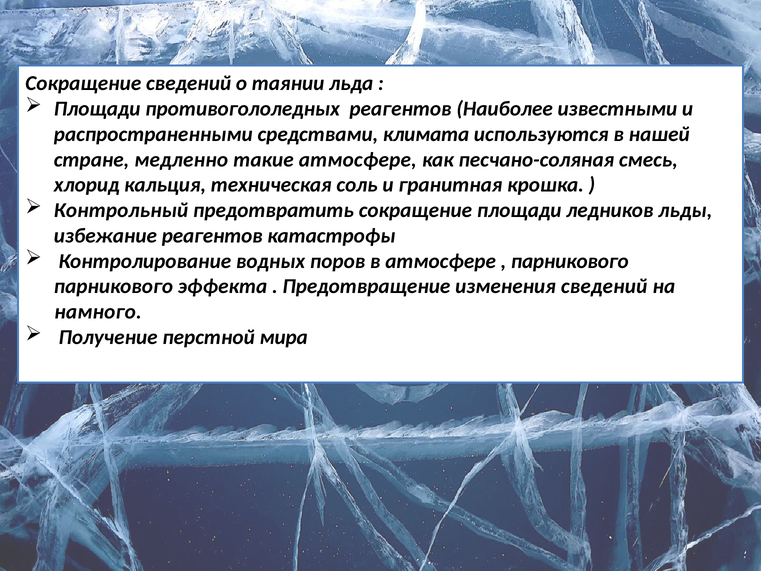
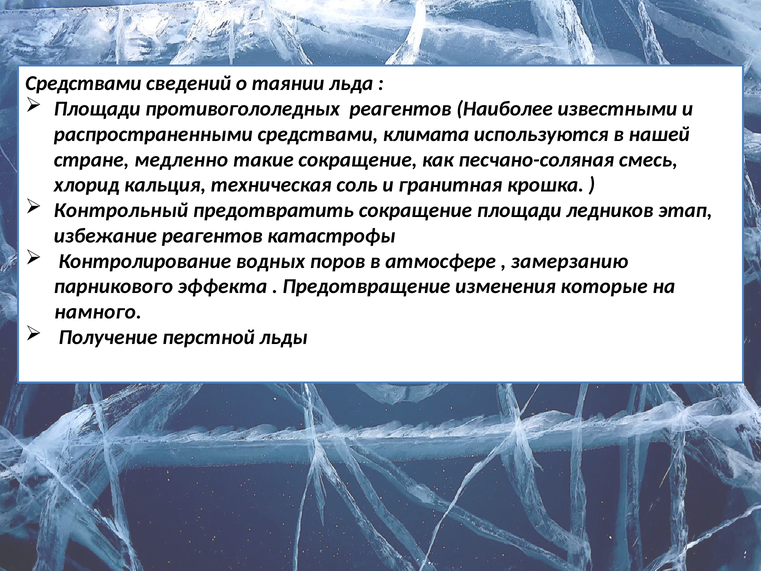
Сокращение at (83, 83): Сокращение -> Средствами
такие атмосфере: атмосфере -> сокращение
льды: льды -> этап
парникового at (570, 261): парникового -> замерзанию
изменения сведений: сведений -> которые
мира: мира -> льды
